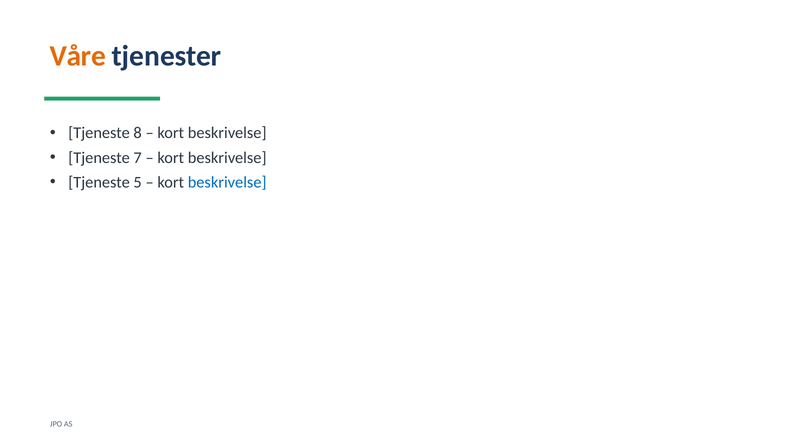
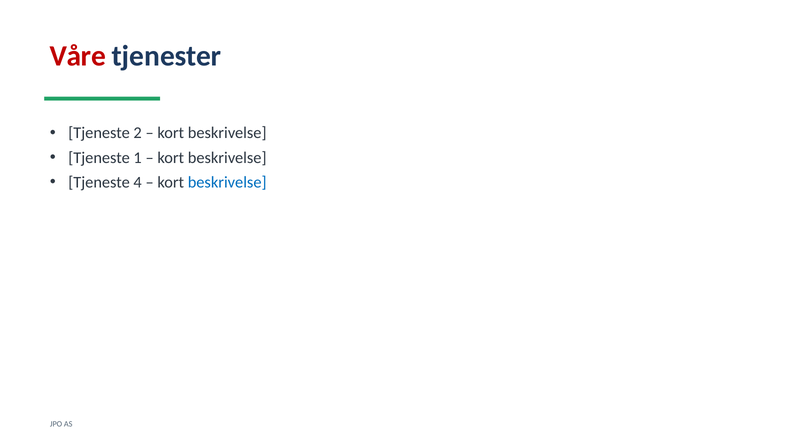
Våre colour: orange -> red
8: 8 -> 2
7: 7 -> 1
5: 5 -> 4
